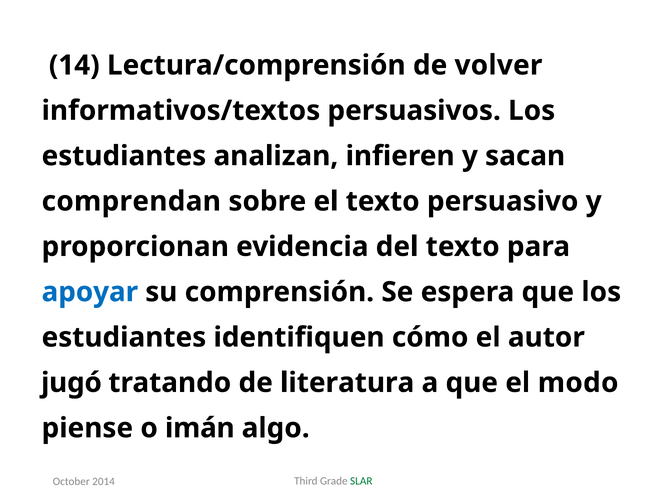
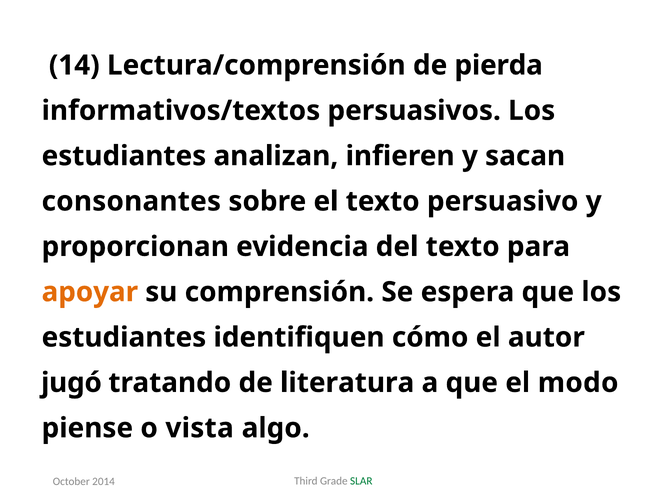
volver: volver -> pierda
comprendan: comprendan -> consonantes
apoyar colour: blue -> orange
imán: imán -> vista
